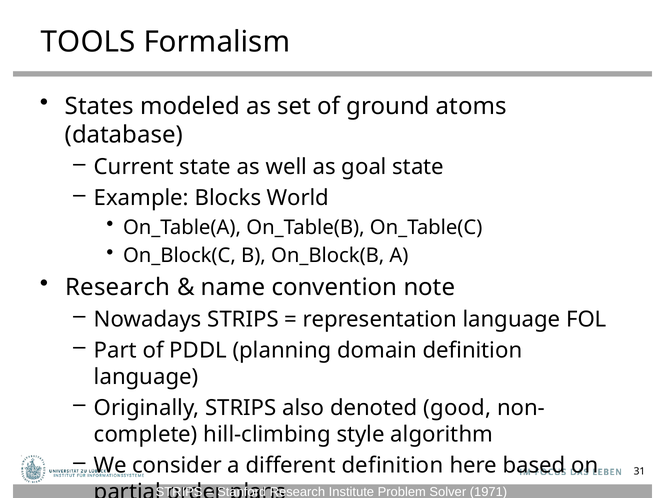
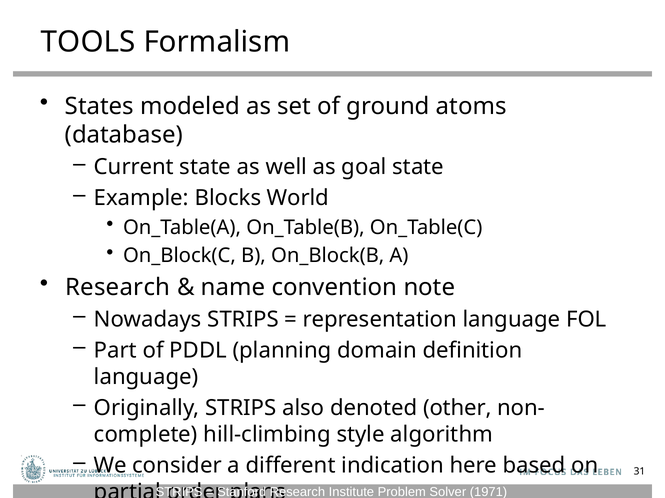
good: good -> other
different definition: definition -> indication
